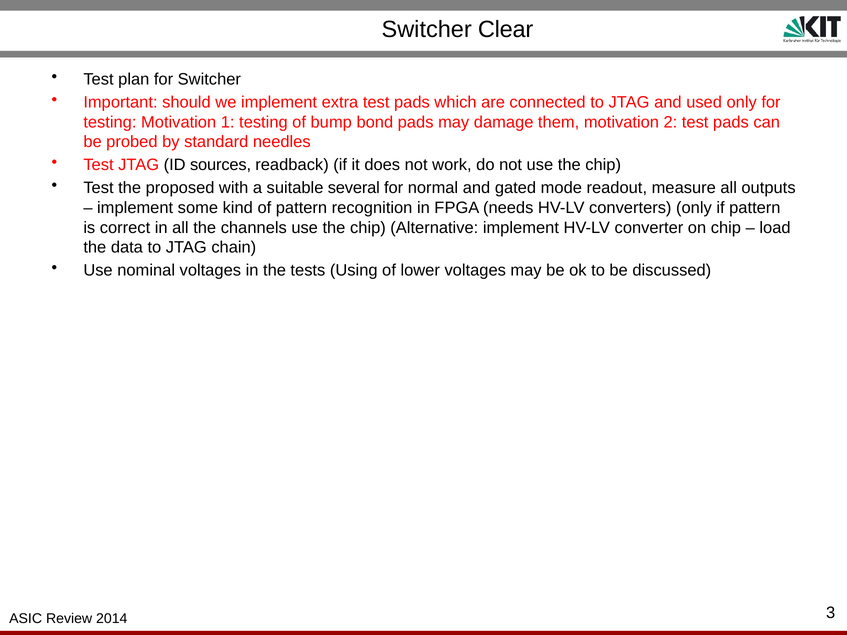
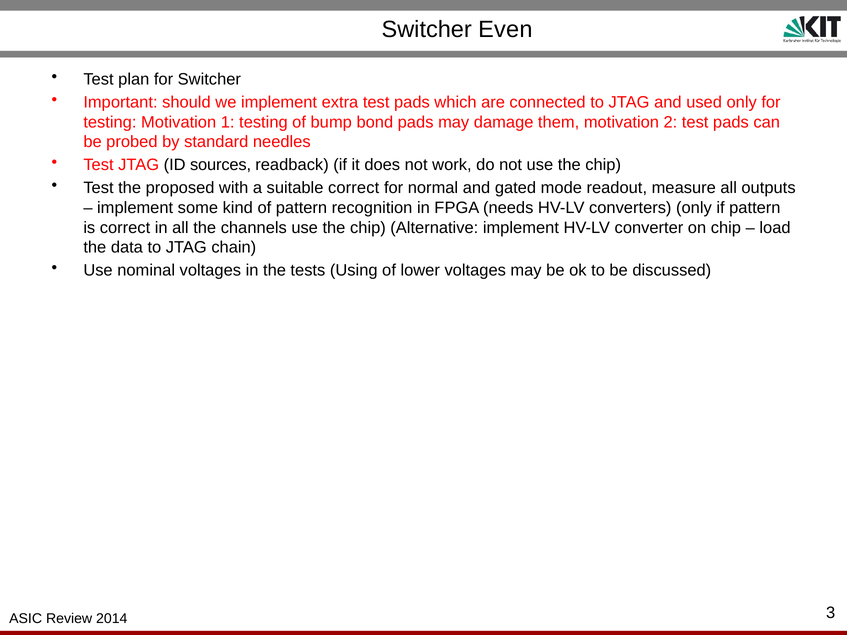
Clear: Clear -> Even
suitable several: several -> correct
